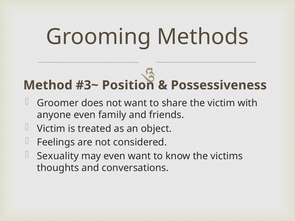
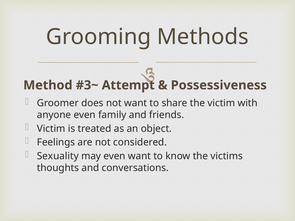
Position: Position -> Attempt
